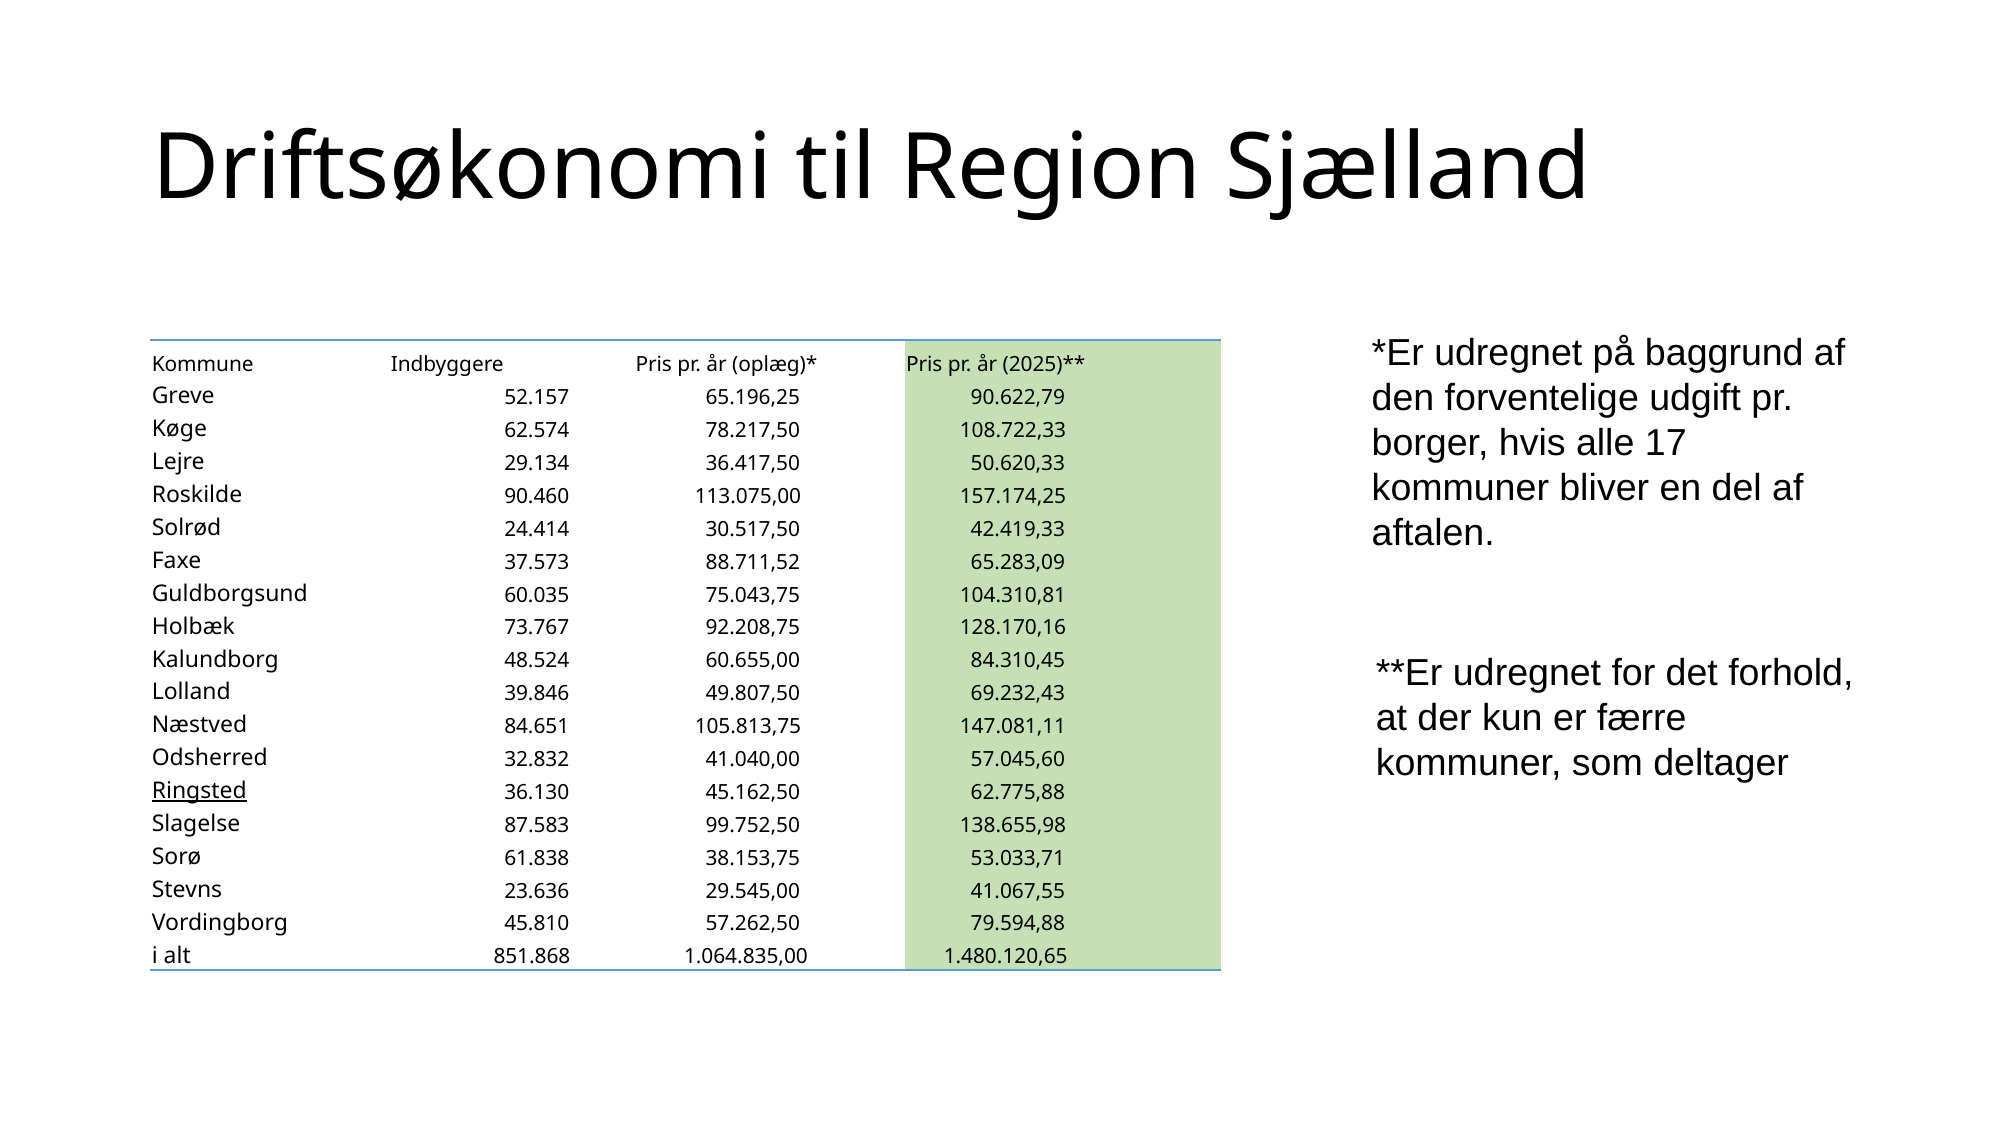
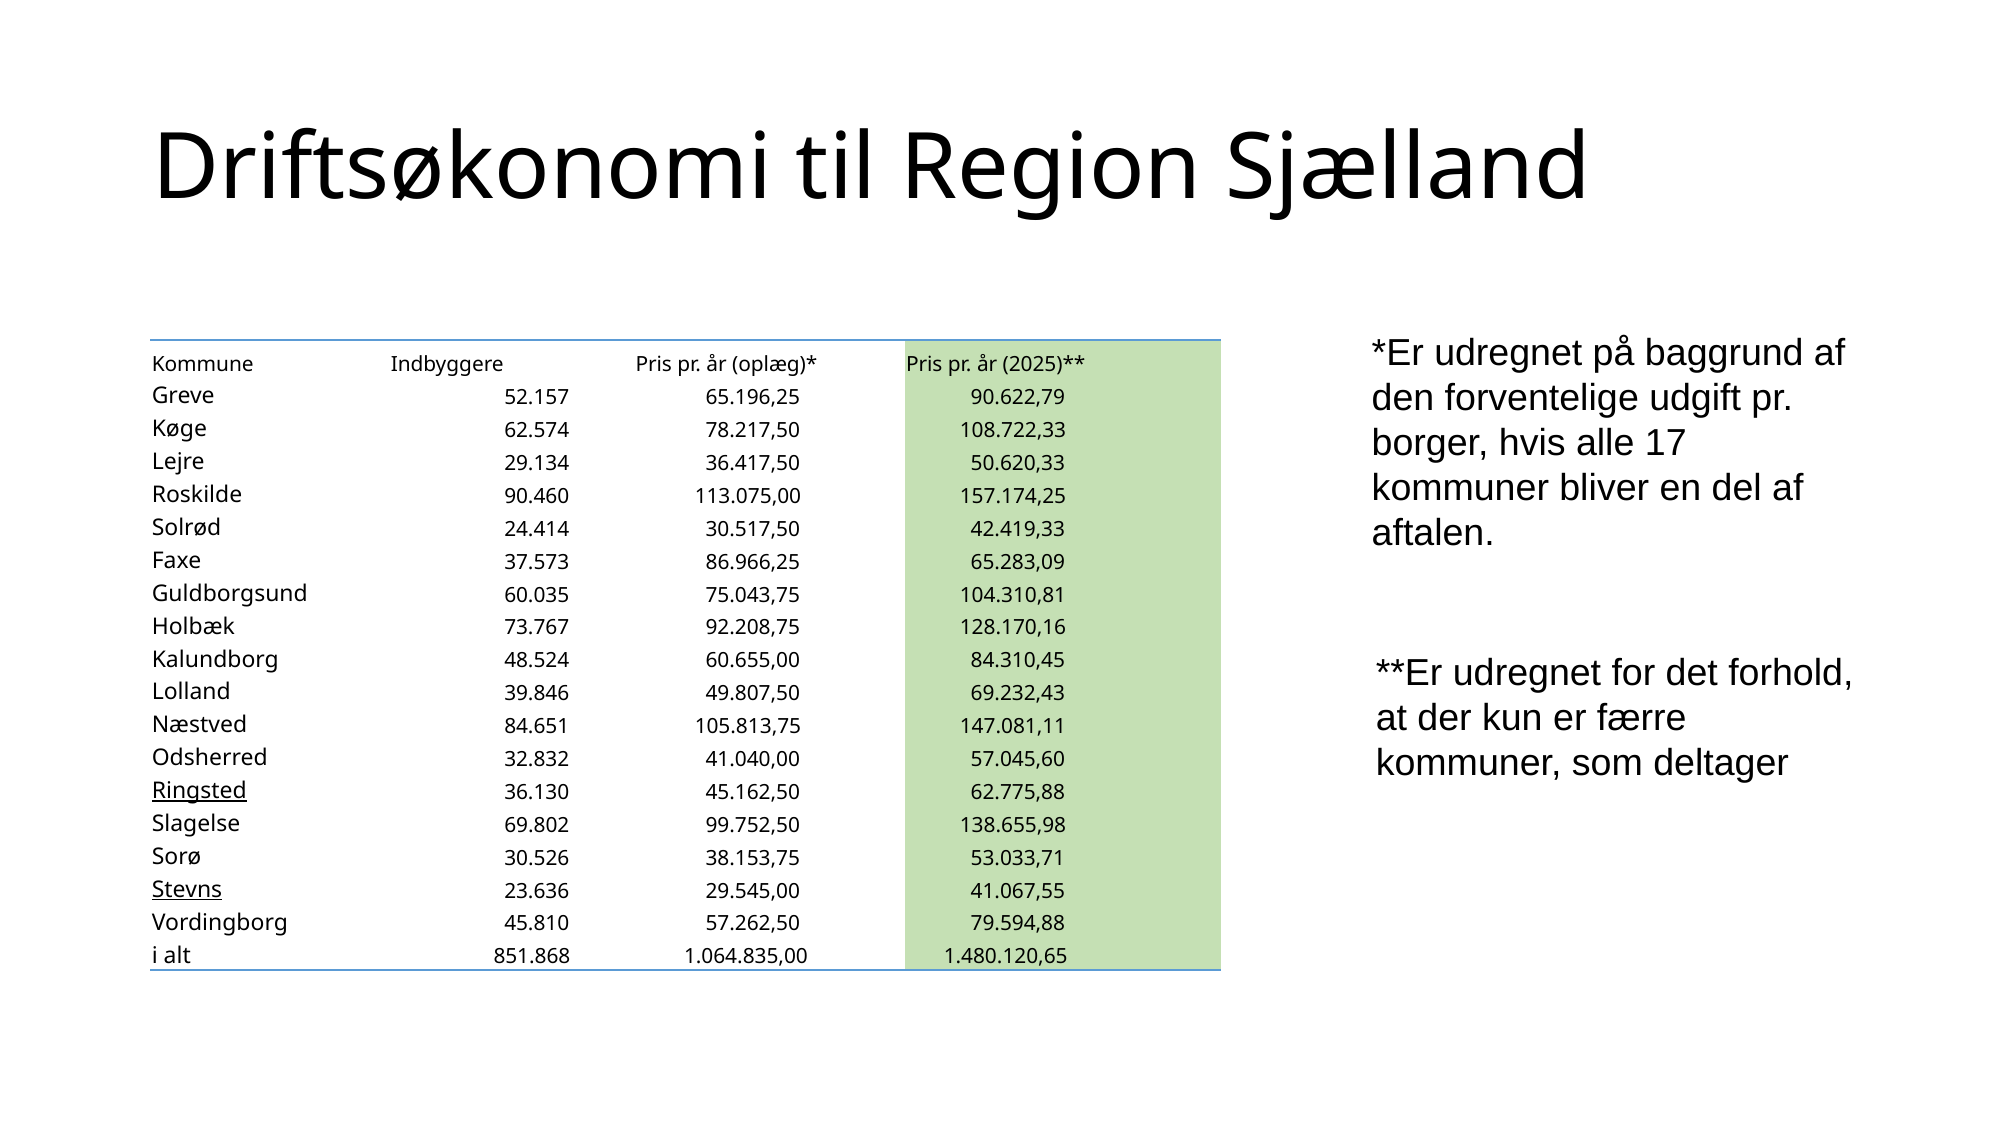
88.711,52: 88.711,52 -> 86.966,25
87.583: 87.583 -> 69.802
61.838: 61.838 -> 30.526
Stevns underline: none -> present
